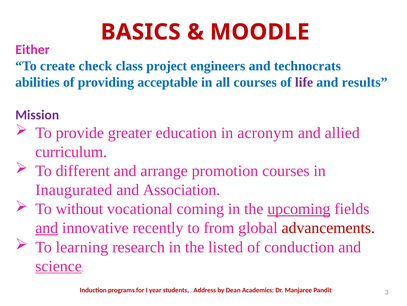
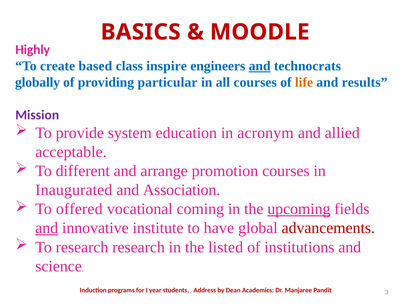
Either: Either -> Highly
check: check -> based
project: project -> inspire
and at (260, 66) underline: none -> present
abilities: abilities -> globally
acceptable: acceptable -> particular
life colour: purple -> orange
greater: greater -> system
curriculum: curriculum -> acceptable
without: without -> offered
recently: recently -> institute
from: from -> have
To learning: learning -> research
conduction: conduction -> institutions
science underline: present -> none
